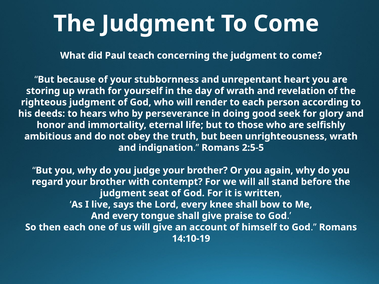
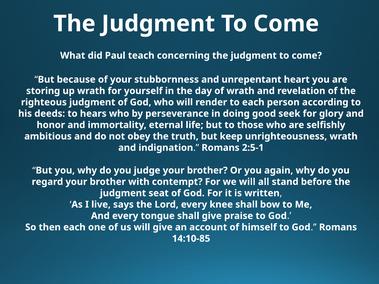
been: been -> keep
2:5-5: 2:5-5 -> 2:5-1
14:10-19: 14:10-19 -> 14:10-85
